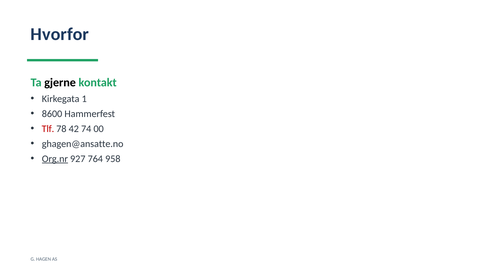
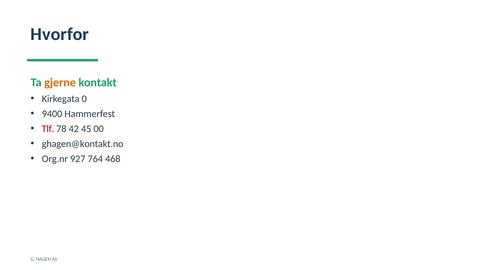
gjerne colour: black -> orange
1: 1 -> 0
8600: 8600 -> 9400
74: 74 -> 45
ghagen@ansatte.no: ghagen@ansatte.no -> ghagen@kontakt.no
Org.nr underline: present -> none
958: 958 -> 468
